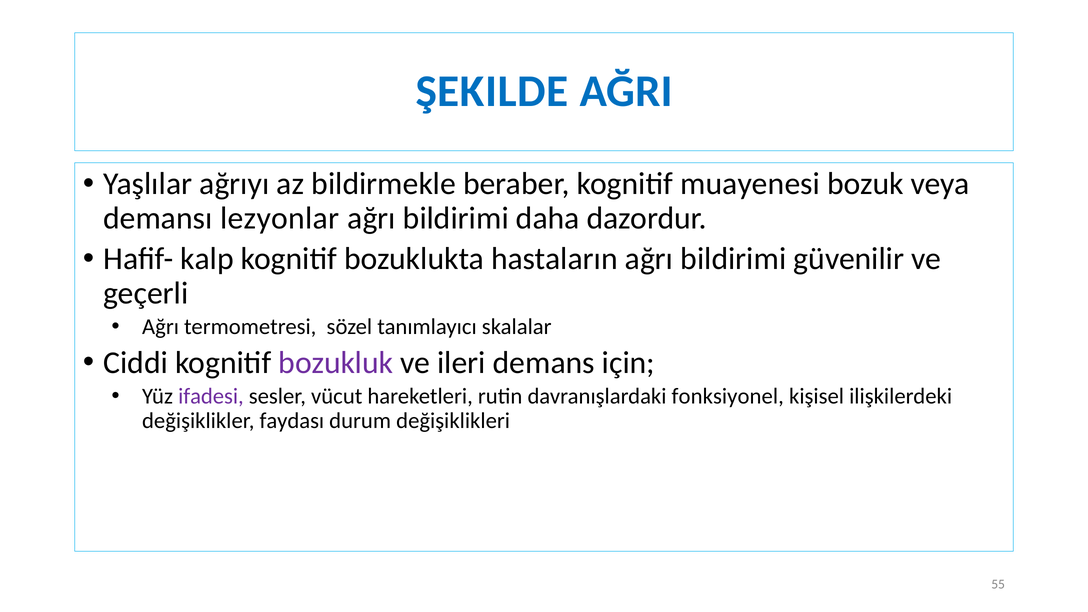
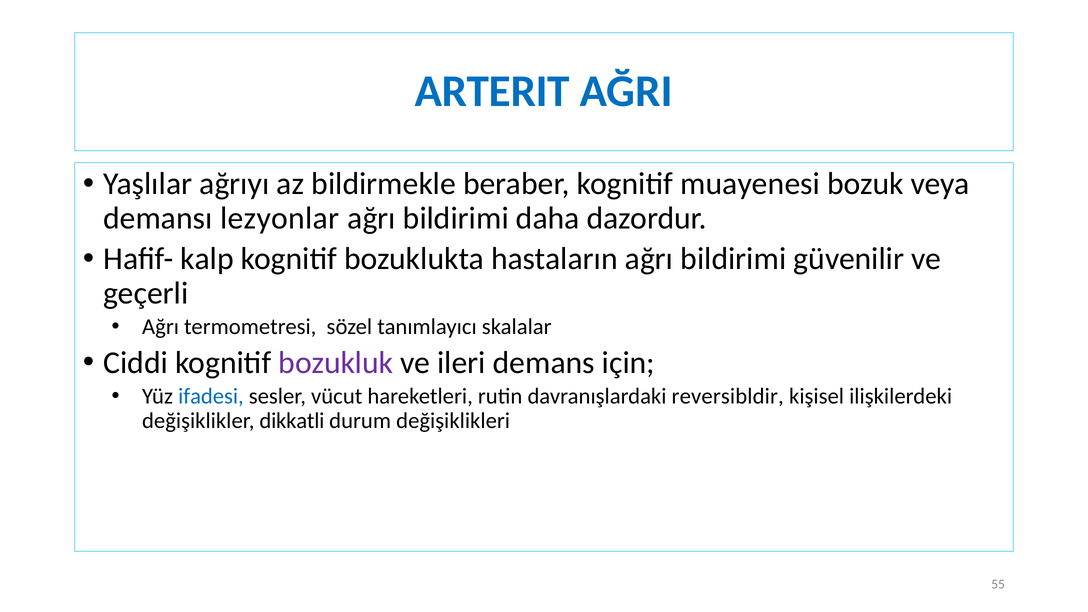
ŞEKILDE: ŞEKILDE -> ARTERIT
ifadesi colour: purple -> blue
fonksiyonel: fonksiyonel -> reversibldir
faydası: faydası -> dikkatli
